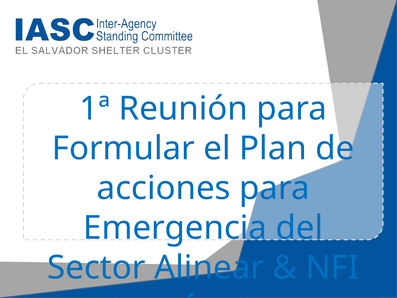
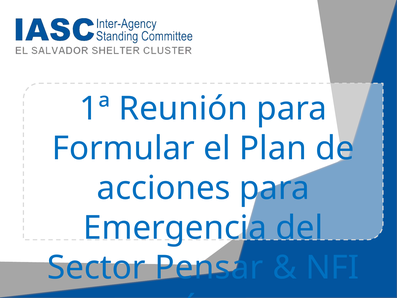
Alinear: Alinear -> Pensar
